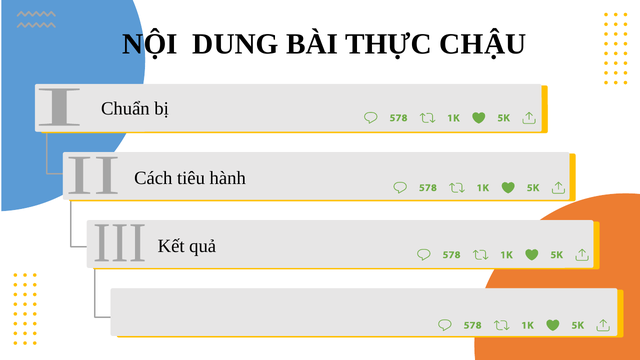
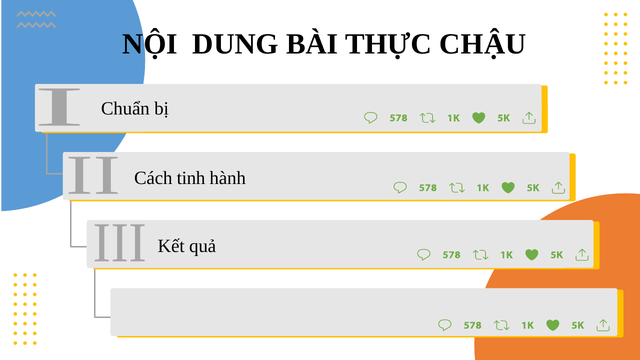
tiêu: tiêu -> tinh
